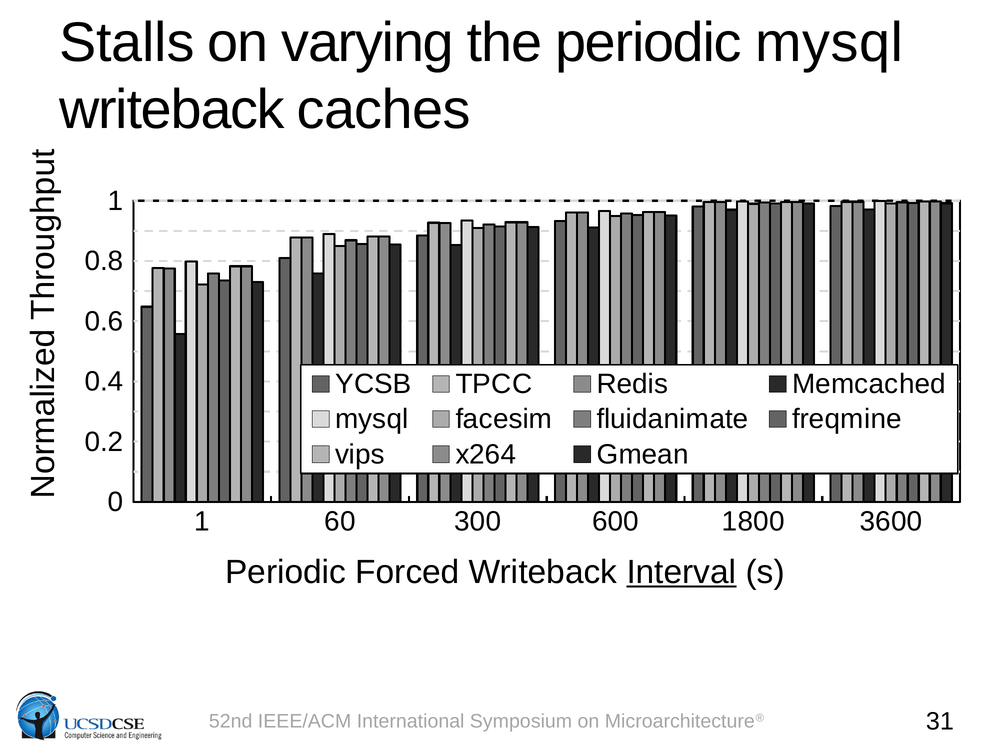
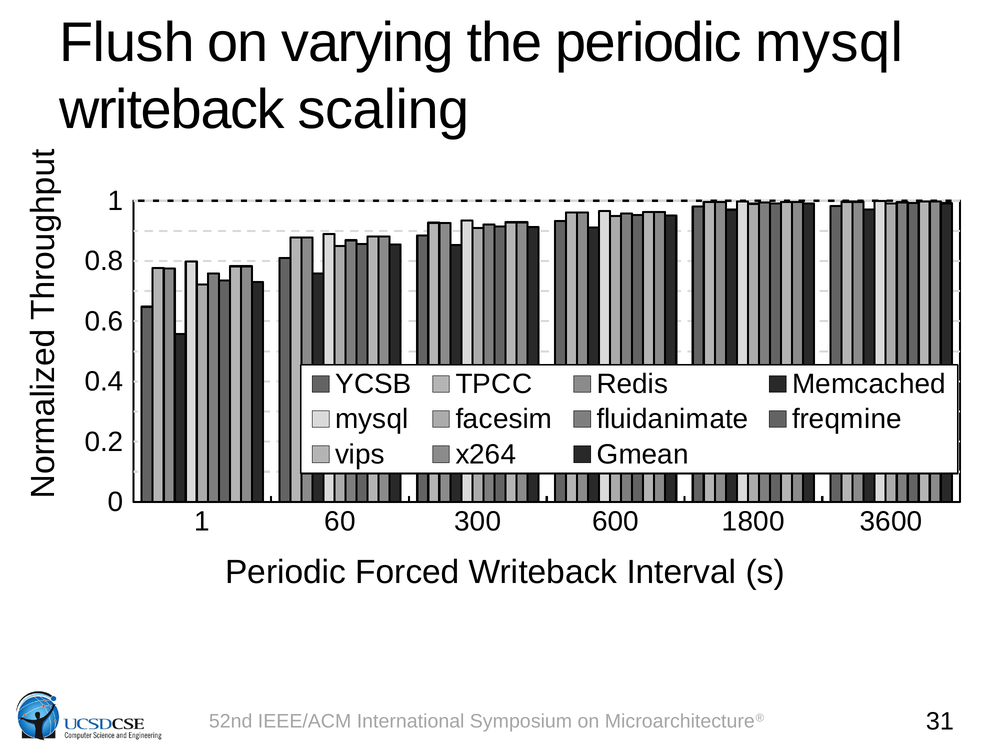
Stalls: Stalls -> Flush
caches: caches -> scaling
Interval underline: present -> none
